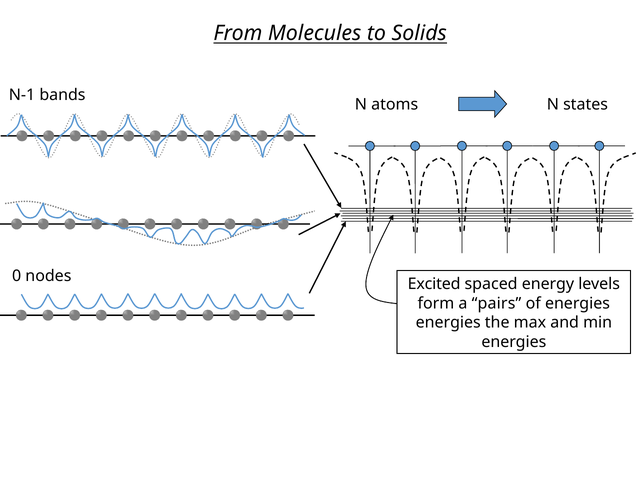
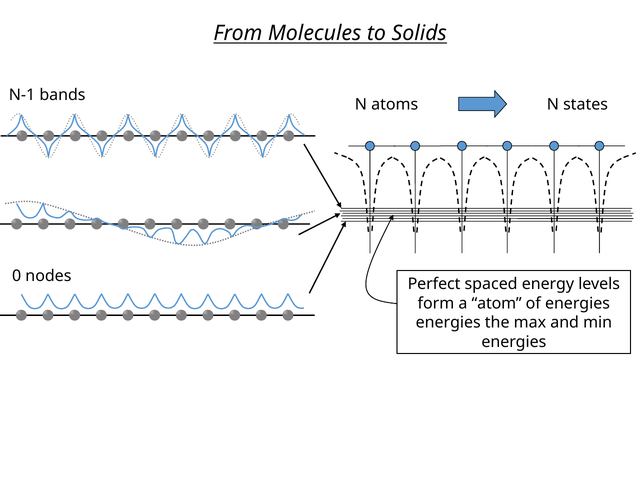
Excited: Excited -> Perfect
pairs: pairs -> atom
